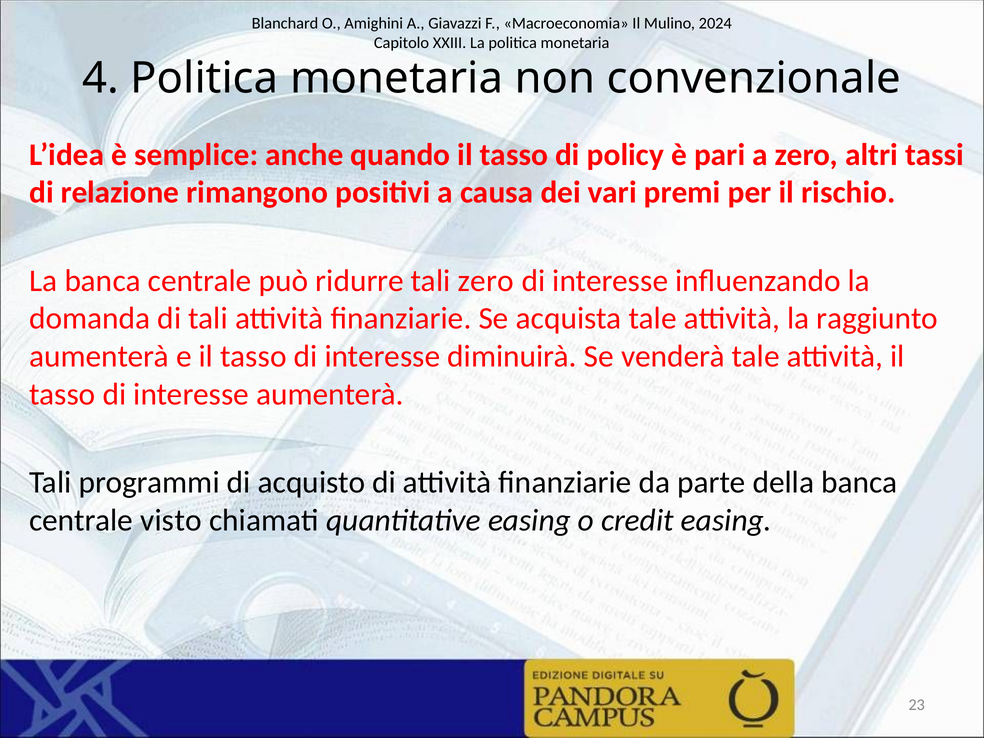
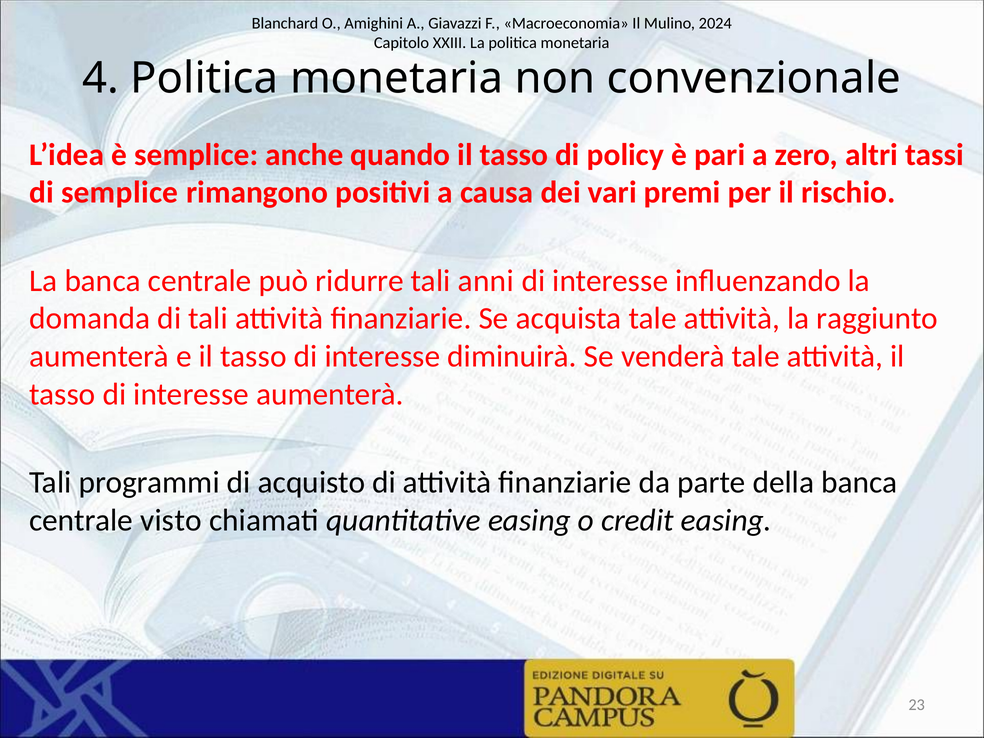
di relazione: relazione -> semplice
tali zero: zero -> anni
